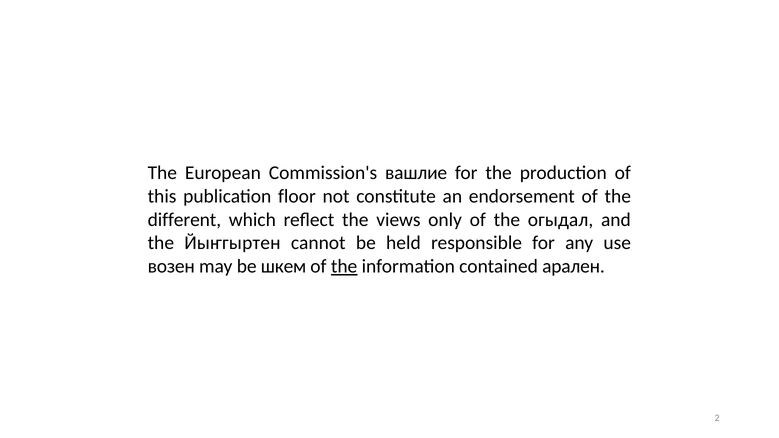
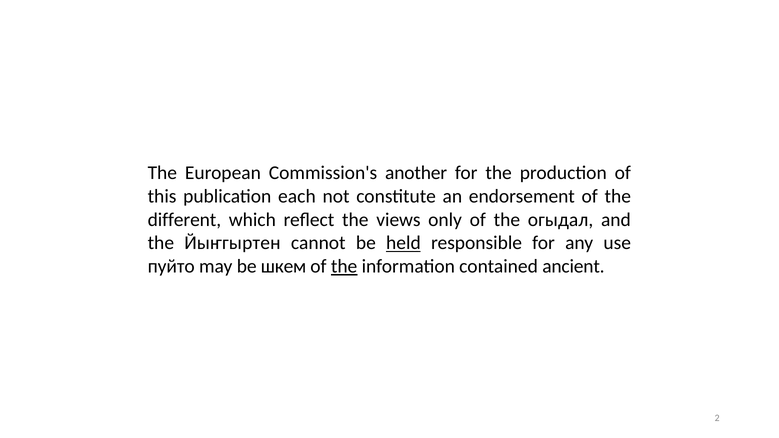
вашлие: вашлие -> another
floor: floor -> each
held underline: none -> present
возен: возен -> пуйто
арален: арален -> ancient
